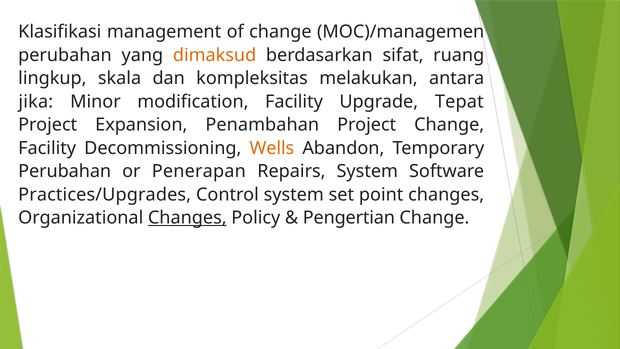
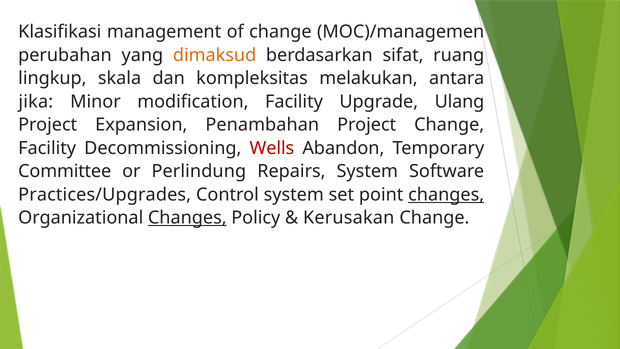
Tepat: Tepat -> Ulang
Wells colour: orange -> red
Perubahan at (65, 171): Perubahan -> Committee
Penerapan: Penerapan -> Perlindung
changes at (446, 194) underline: none -> present
Pengertian: Pengertian -> Kerusakan
